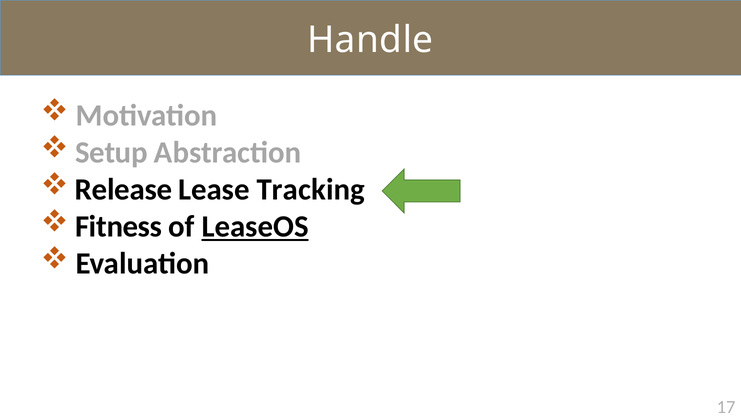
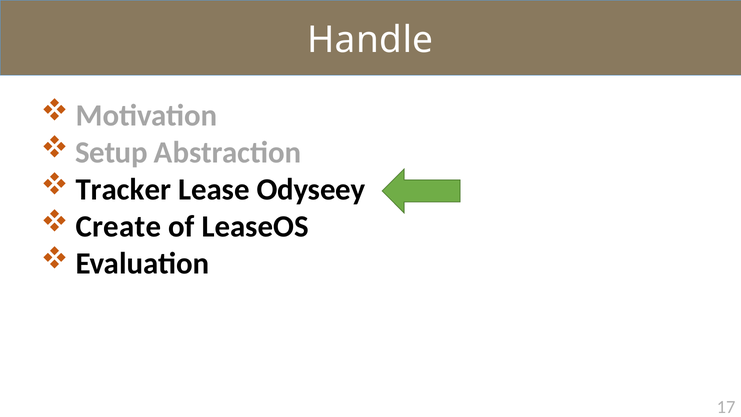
Release: Release -> Tracker
Tracking: Tracking -> Odyseey
Fitness: Fitness -> Create
LeaseOS underline: present -> none
